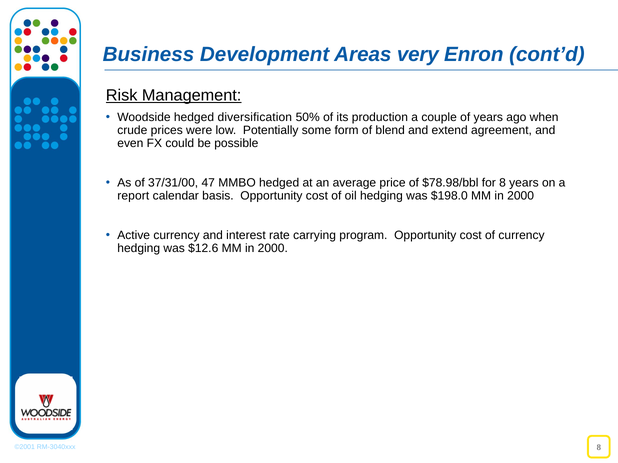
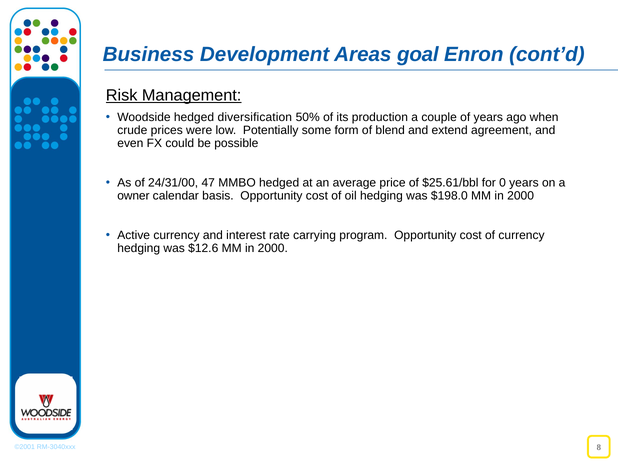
very: very -> goal
37/31/00: 37/31/00 -> 24/31/00
$78.98/bbl: $78.98/bbl -> $25.61/bbl
for 8: 8 -> 0
report: report -> owner
